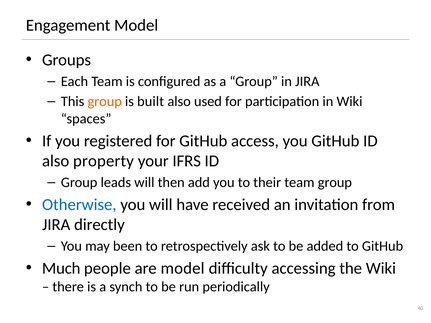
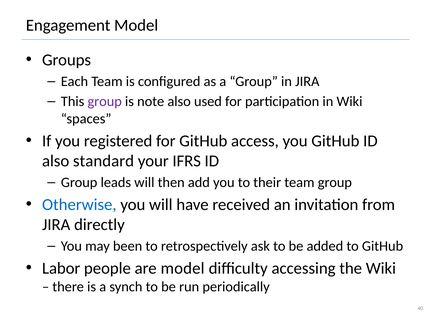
group at (105, 102) colour: orange -> purple
built: built -> note
property: property -> standard
Much: Much -> Labor
